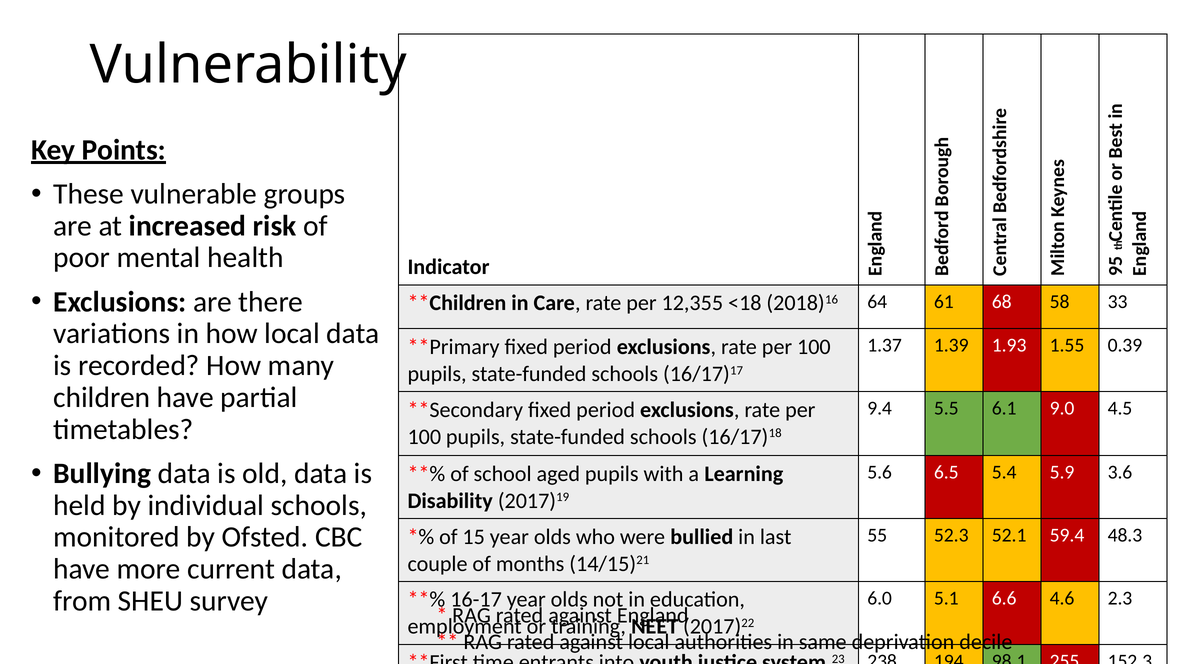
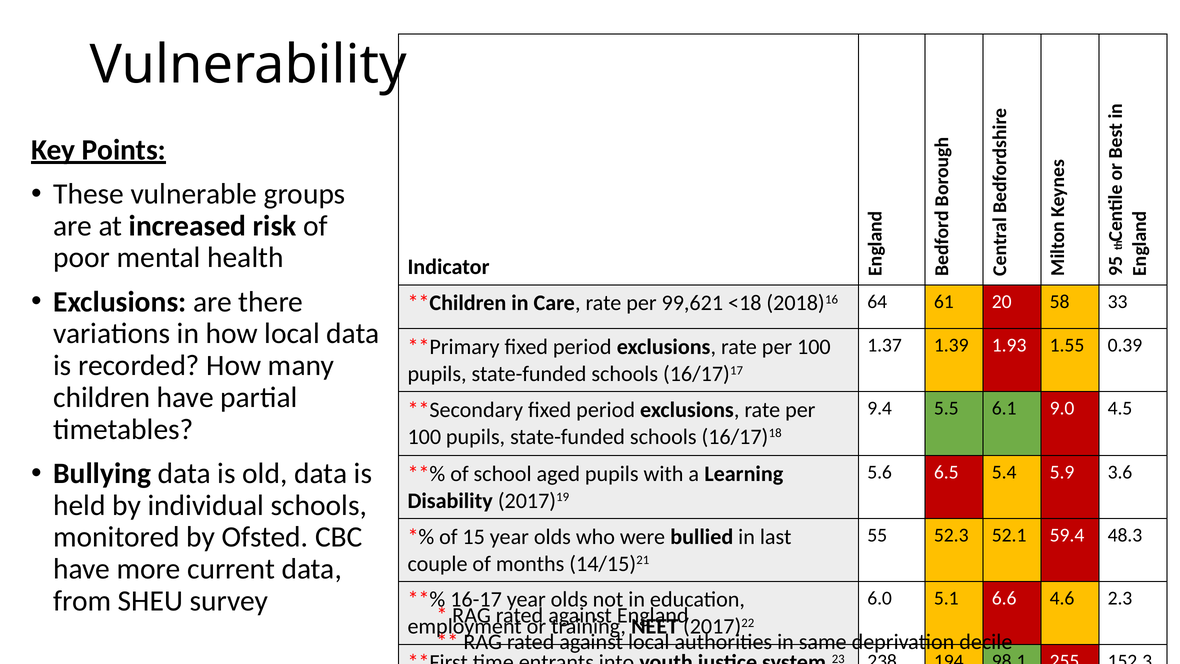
12,355: 12,355 -> 99,621
68: 68 -> 20
